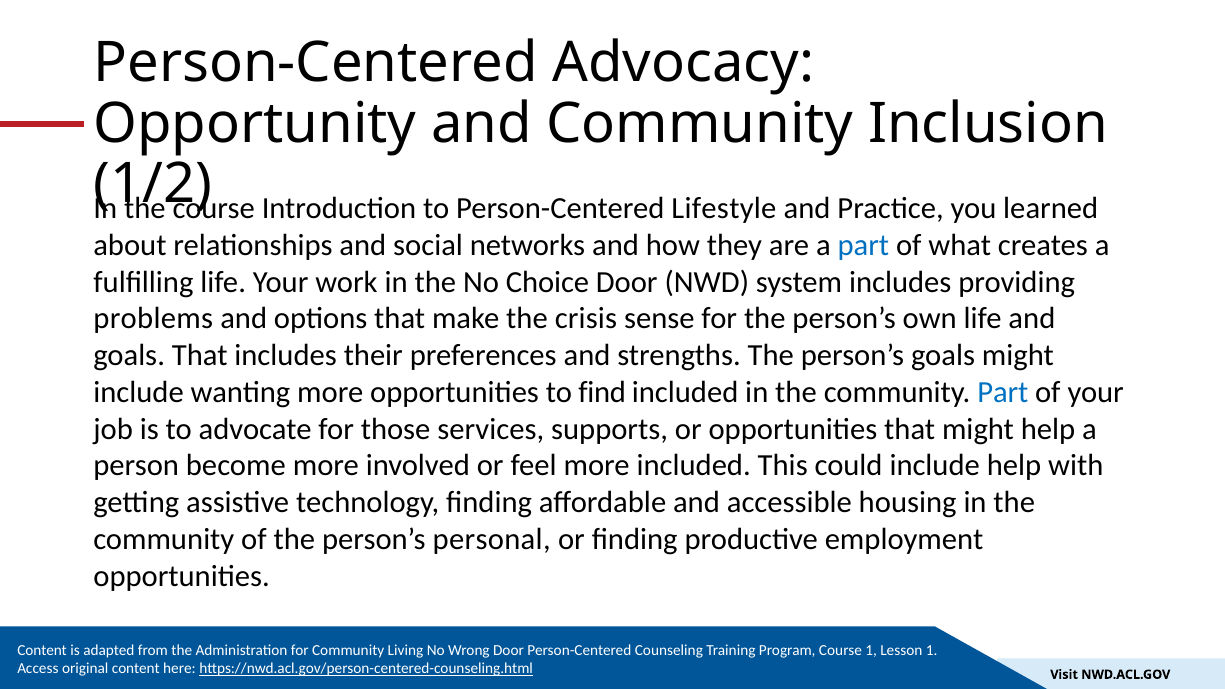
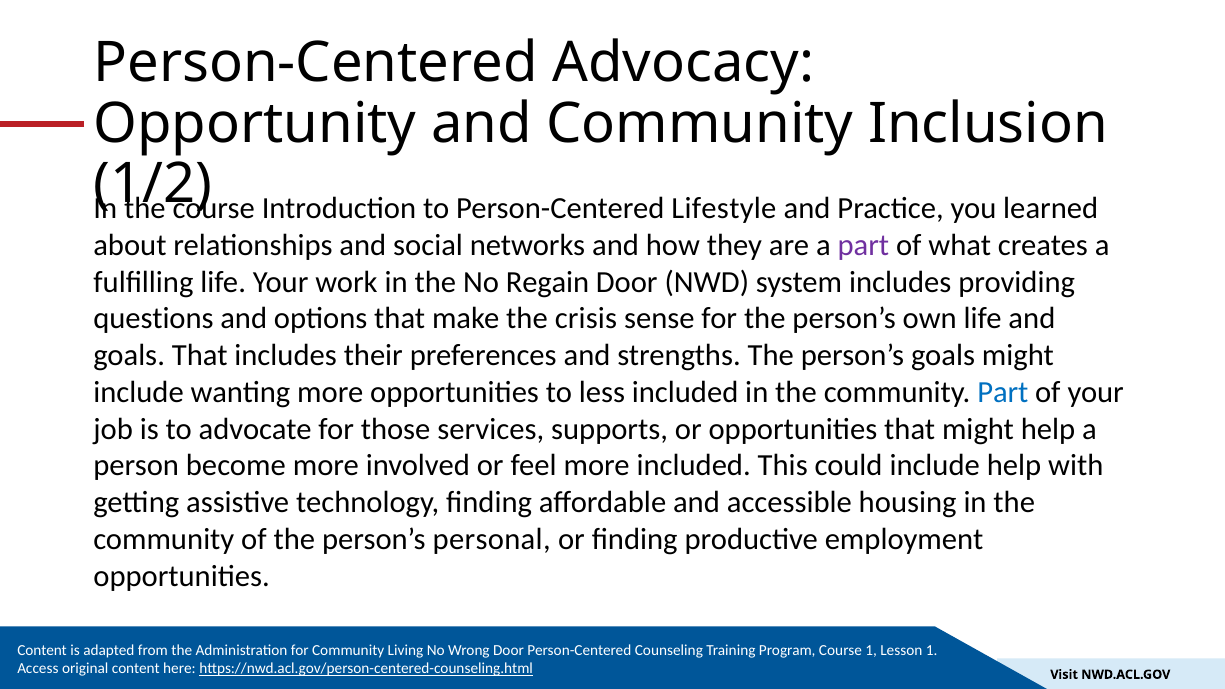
part at (863, 245) colour: blue -> purple
Choice: Choice -> Regain
problems: problems -> questions
find: find -> less
